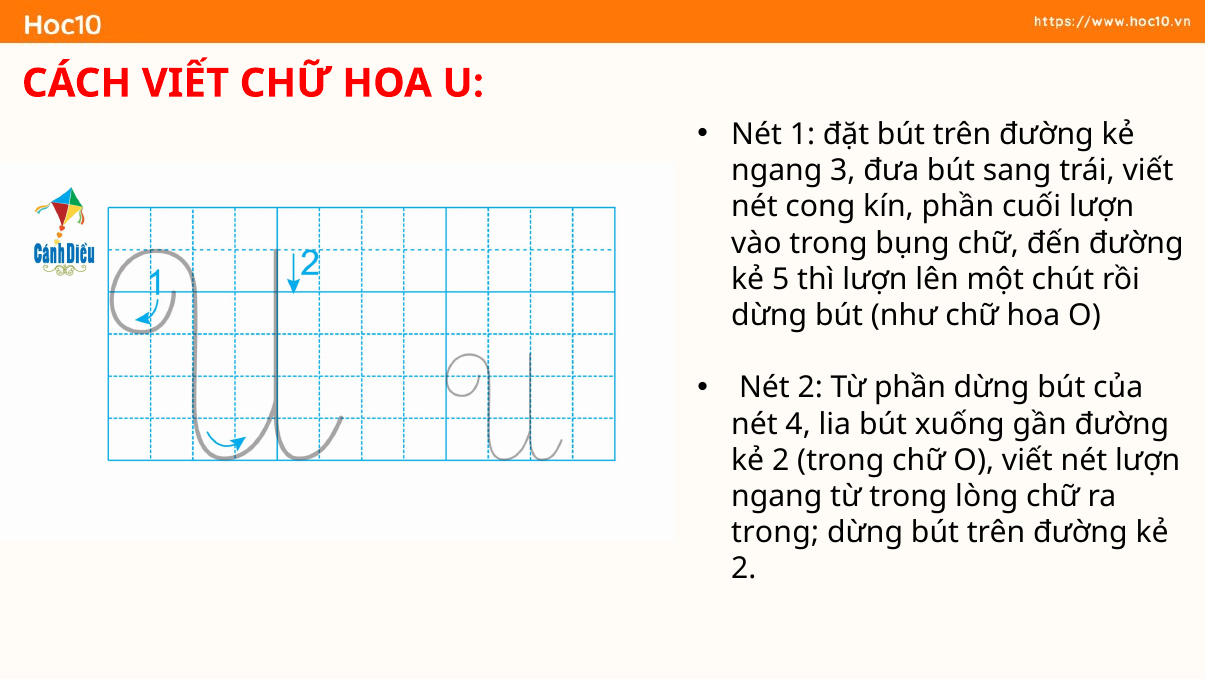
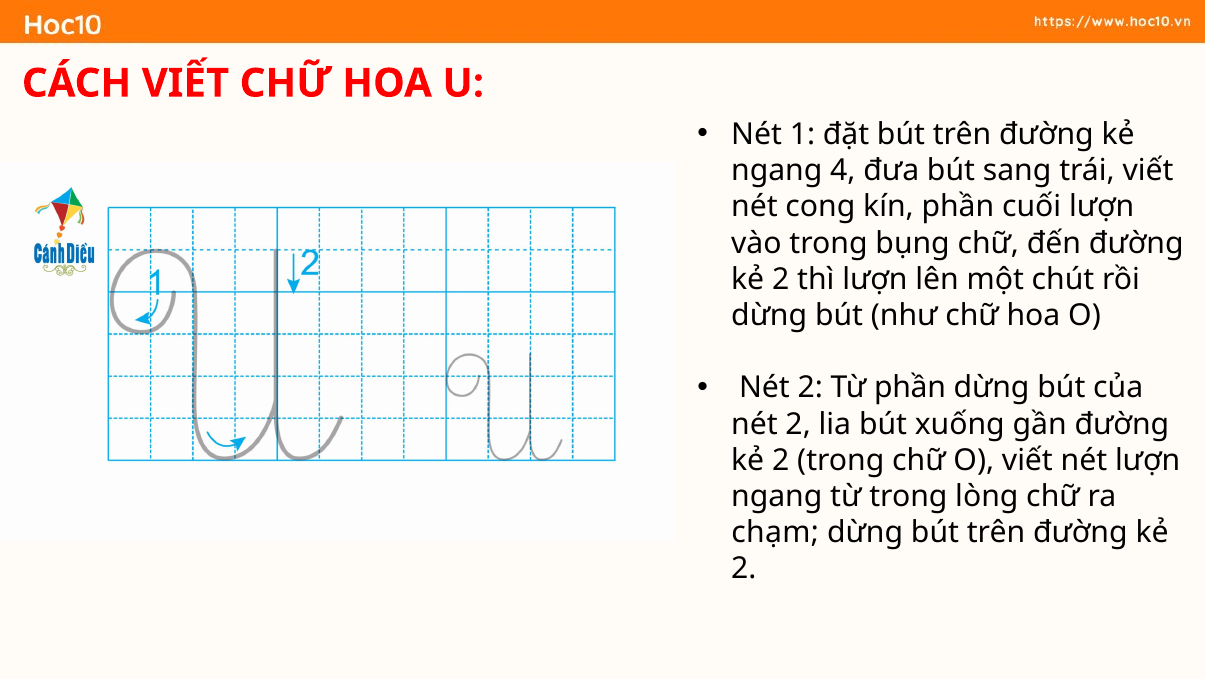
3: 3 -> 4
5 at (781, 279): 5 -> 2
4 at (798, 424): 4 -> 2
trong at (775, 532): trong -> chạm
